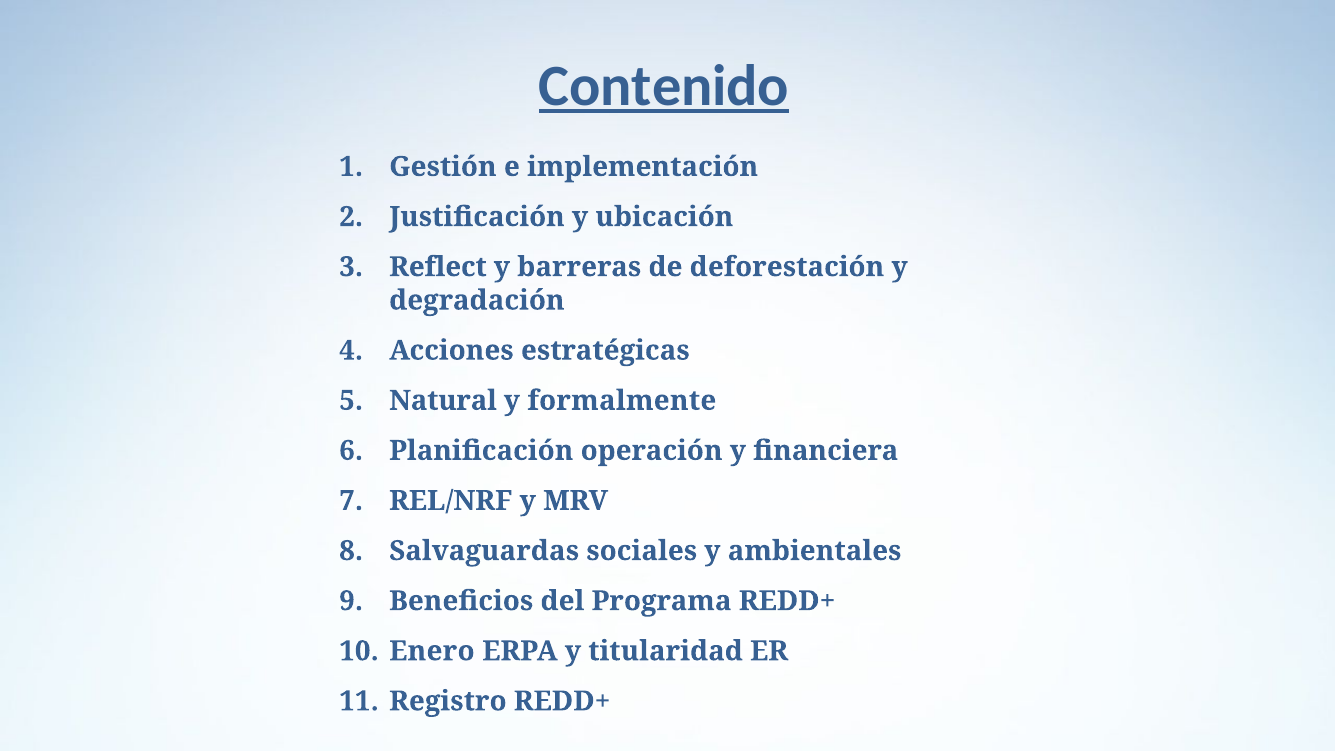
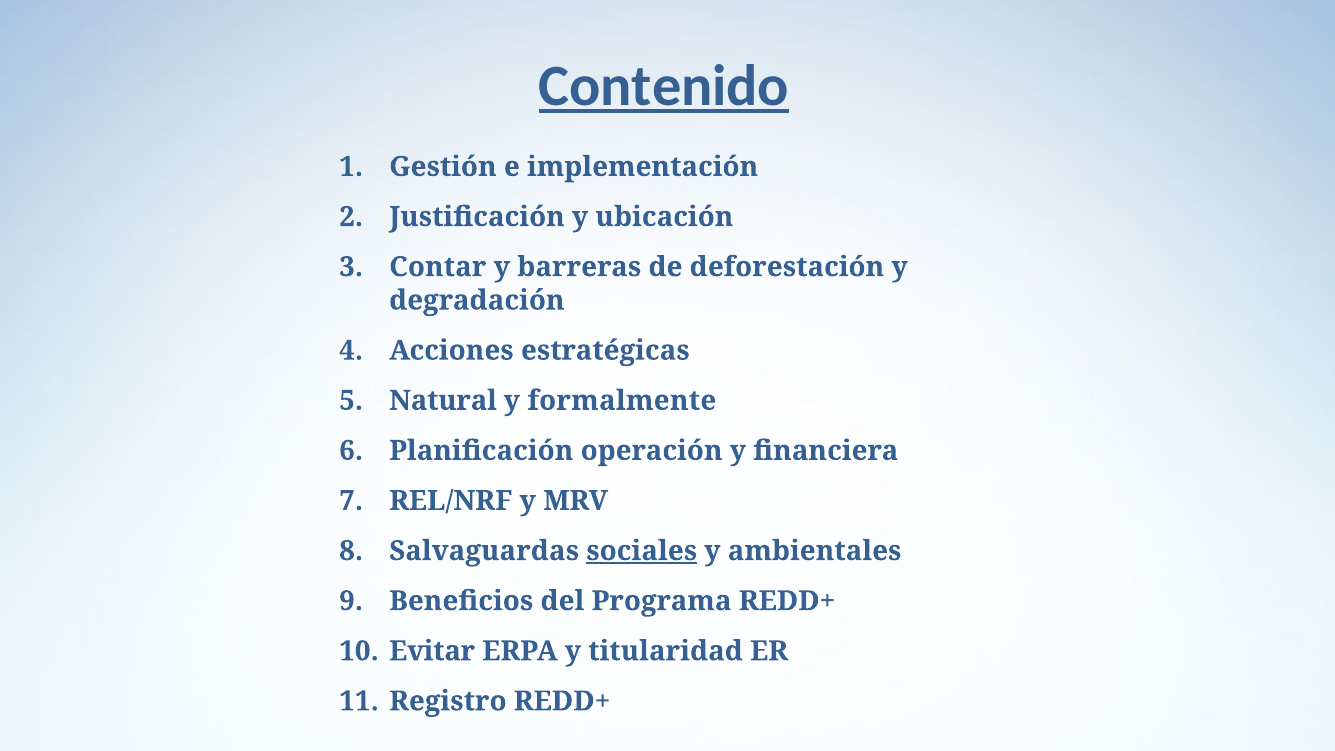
Reflect: Reflect -> Contar
sociales underline: none -> present
Enero: Enero -> Evitar
